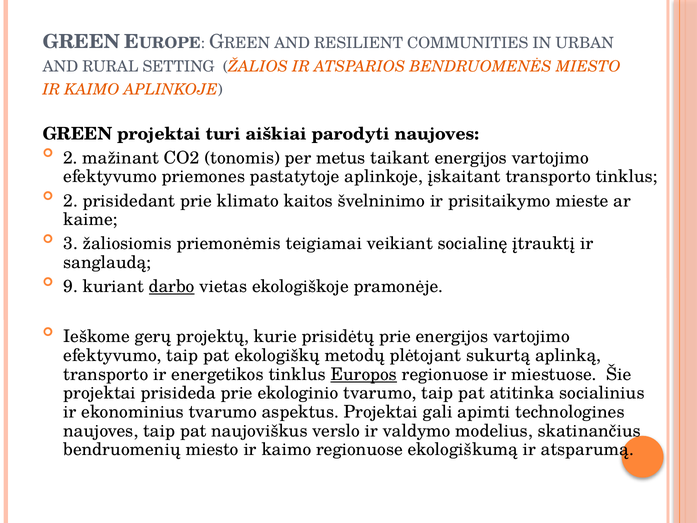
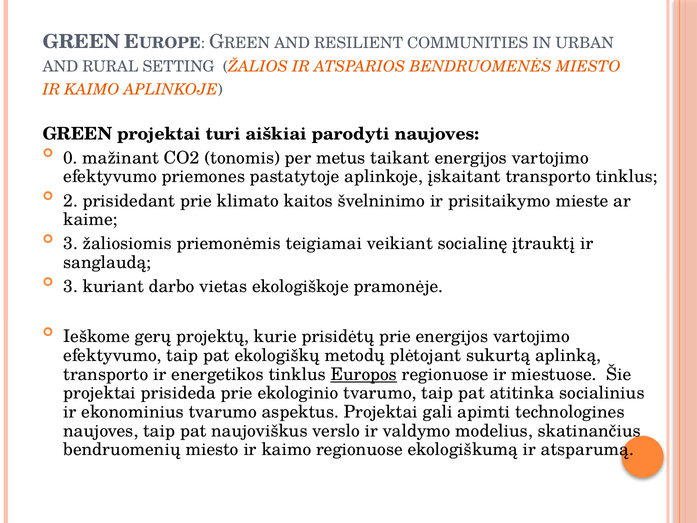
2 at (71, 158): 2 -> 0
9 at (71, 286): 9 -> 3
darbo underline: present -> none
